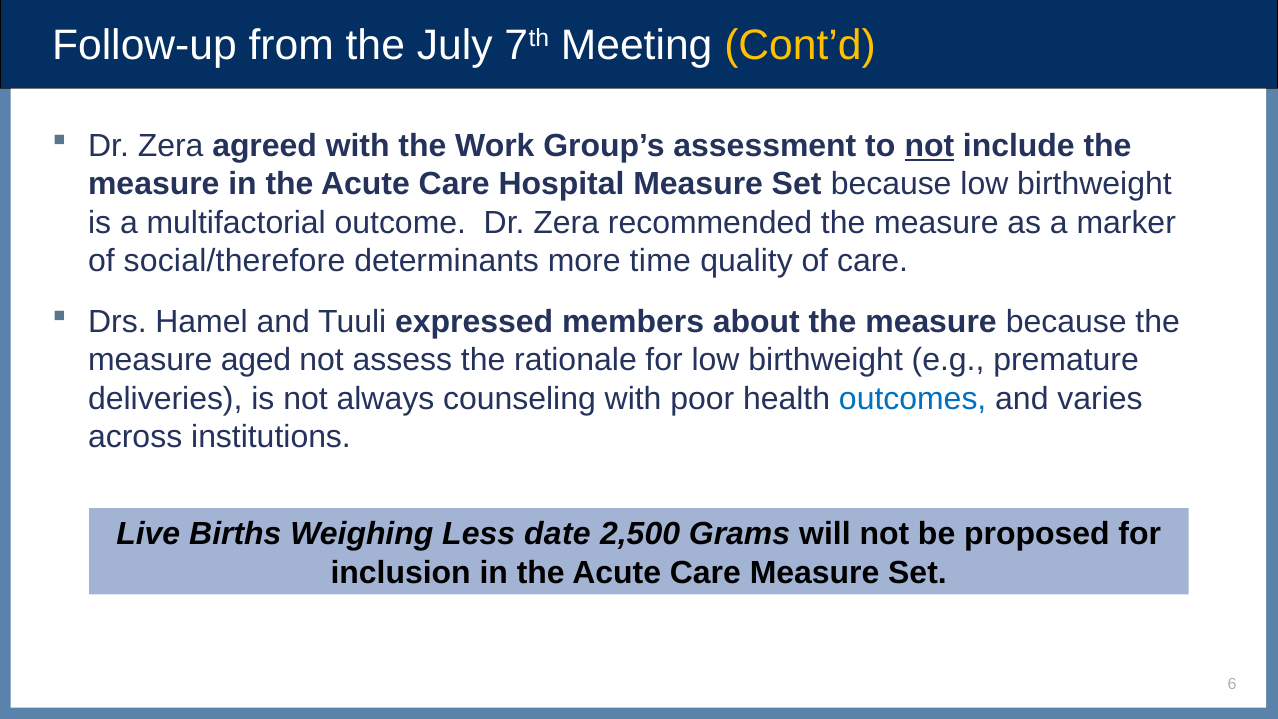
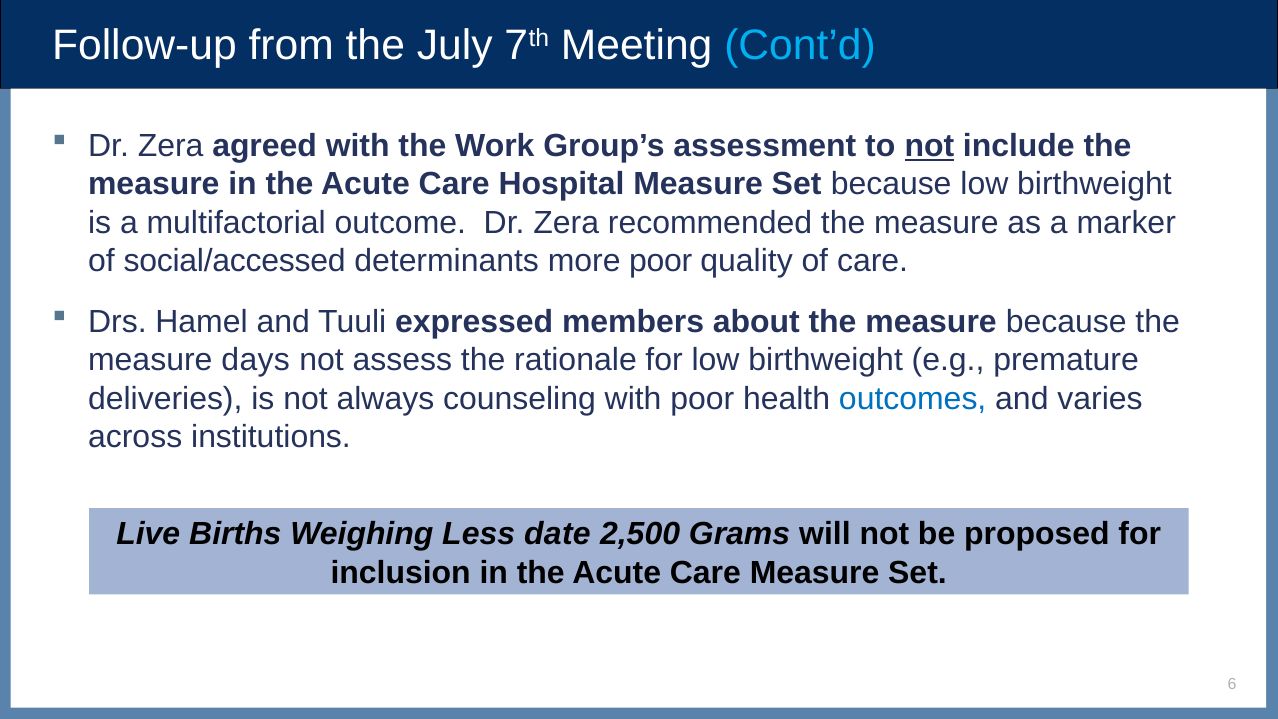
Cont’d colour: yellow -> light blue
social/therefore: social/therefore -> social/accessed
more time: time -> poor
aged: aged -> days
